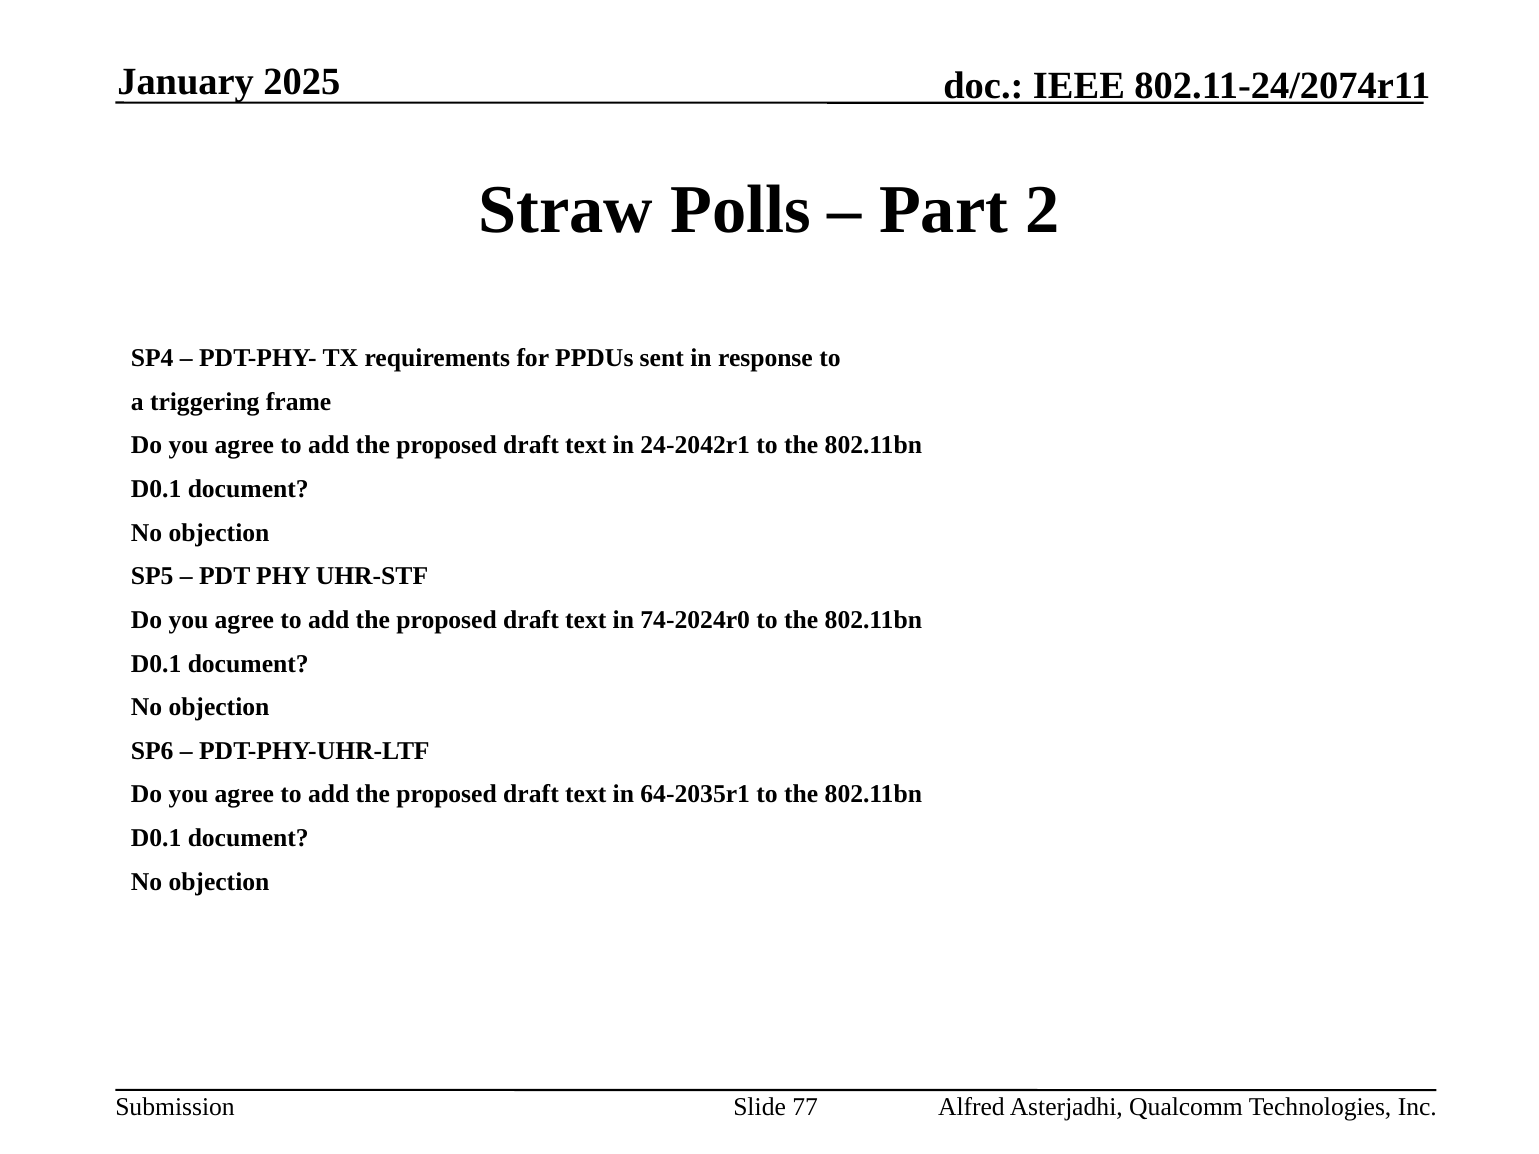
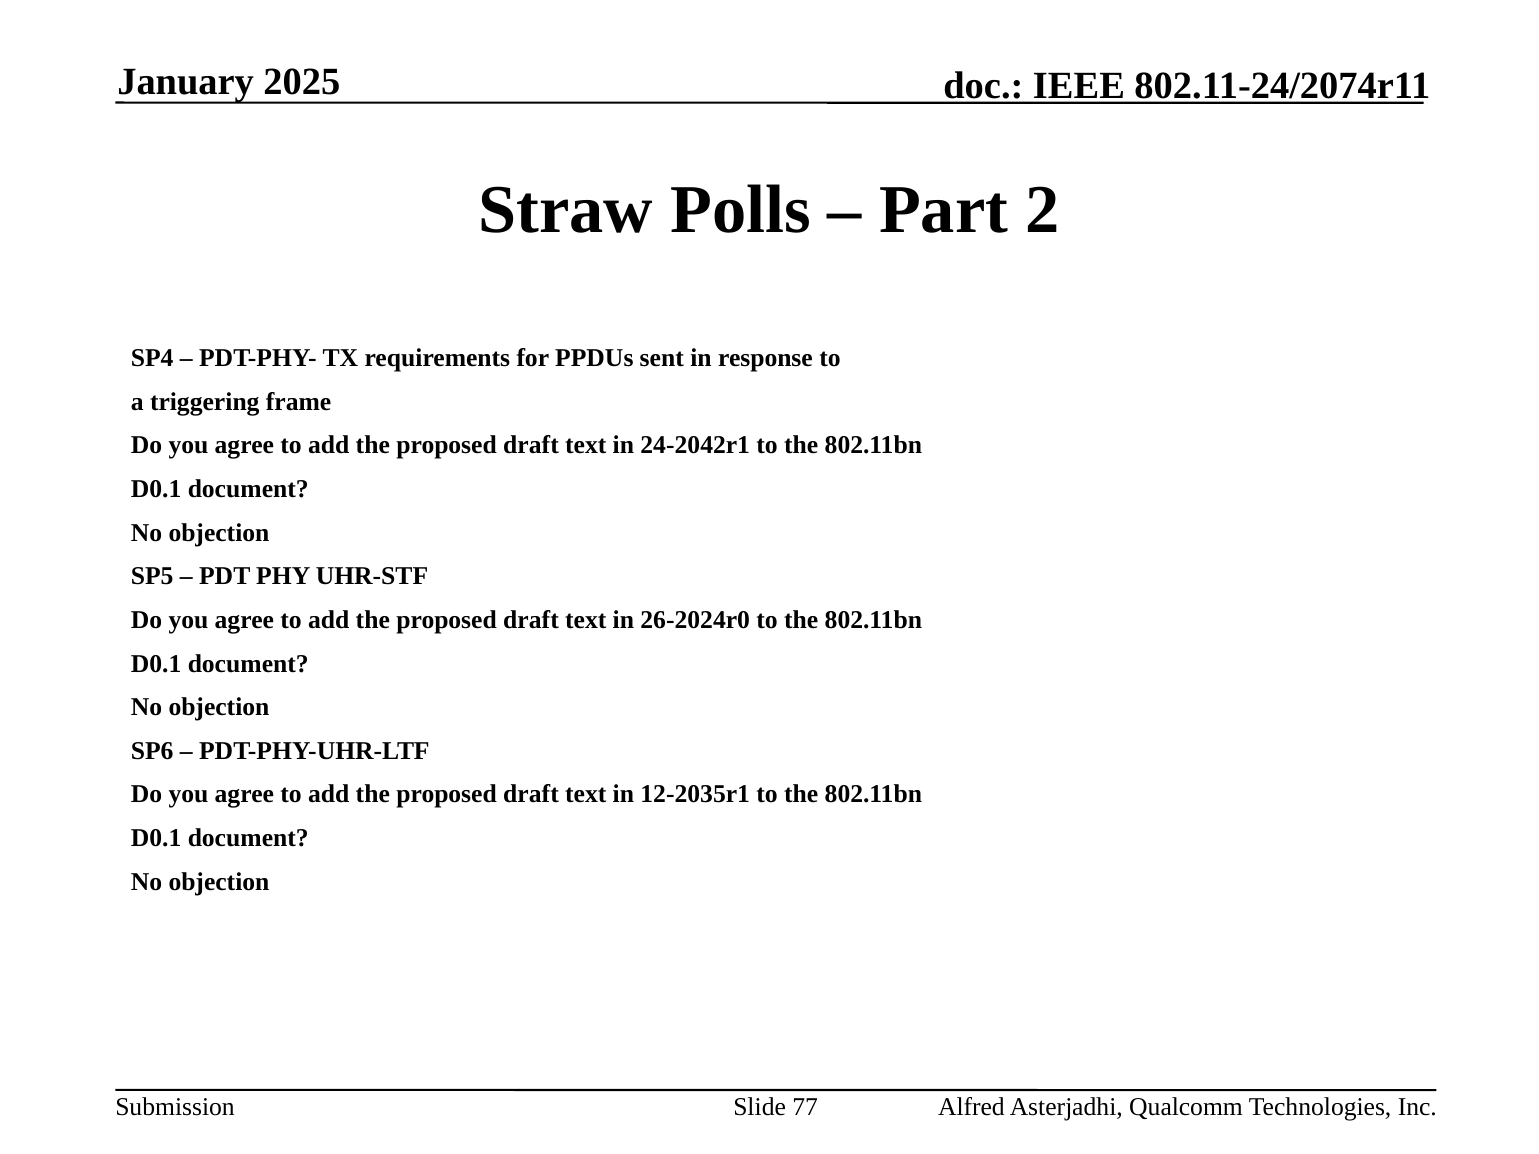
74-2024r0: 74-2024r0 -> 26-2024r0
64-2035r1: 64-2035r1 -> 12-2035r1
